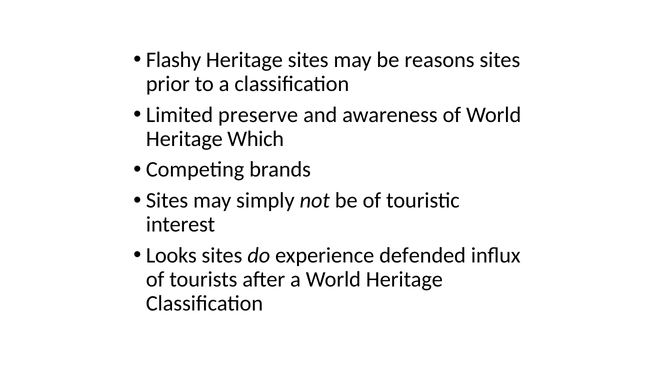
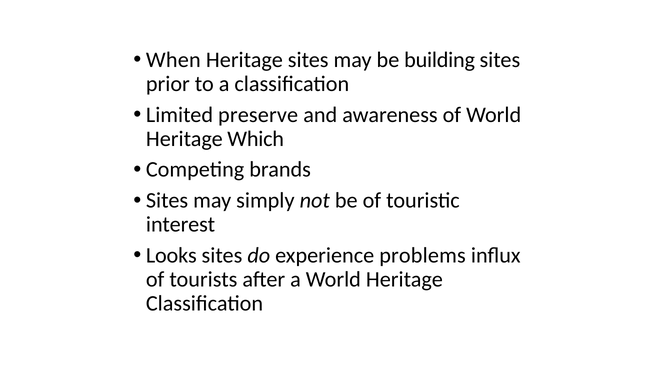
Flashy: Flashy -> When
reasons: reasons -> building
defended: defended -> problems
